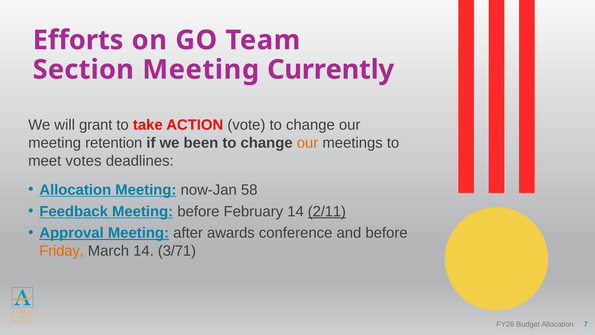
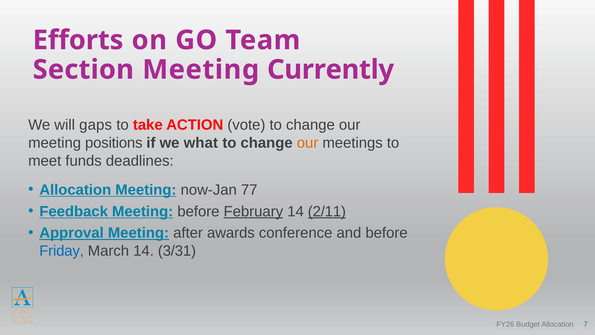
grant: grant -> gaps
retention: retention -> positions
been: been -> what
votes: votes -> funds
58: 58 -> 77
February underline: none -> present
Friday colour: orange -> blue
3/71: 3/71 -> 3/31
